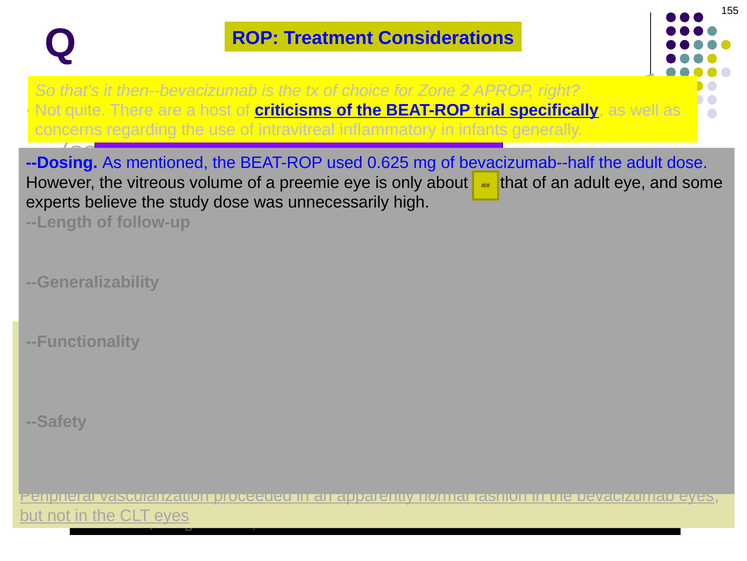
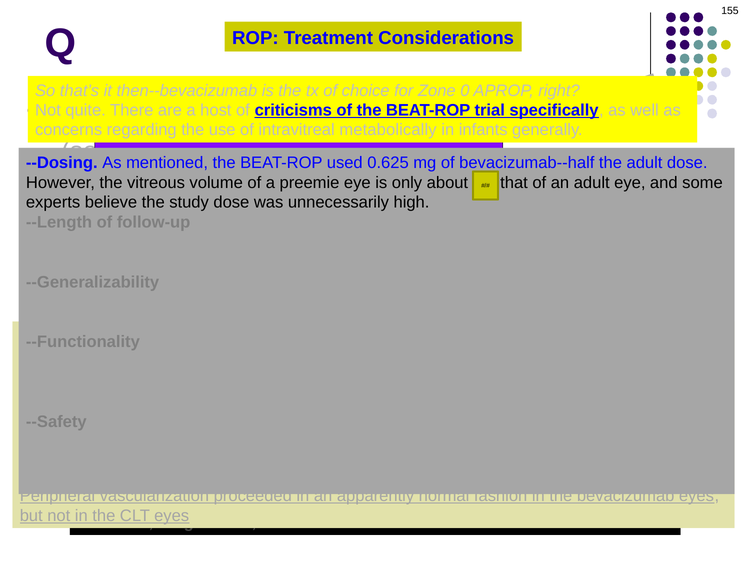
for Zone 2: 2 -> 0
inflammatory: inflammatory -> metabolically
